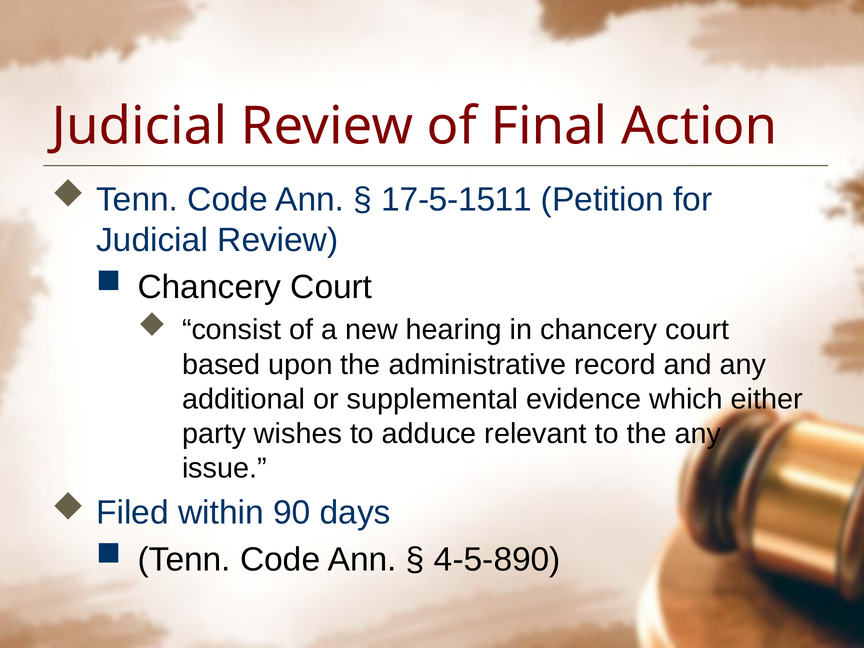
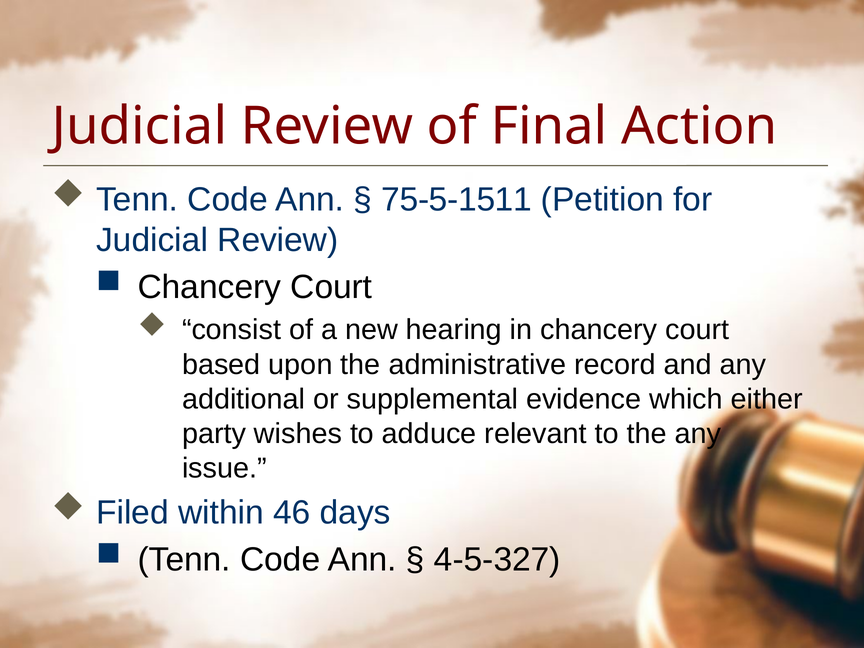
17-5-1511: 17-5-1511 -> 75-5-1511
90: 90 -> 46
4-5-890: 4-5-890 -> 4-5-327
